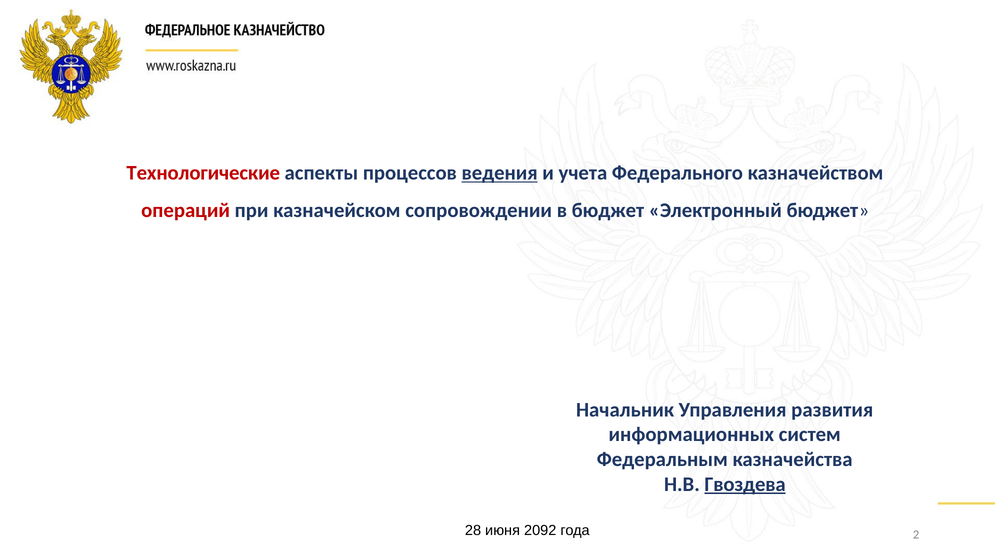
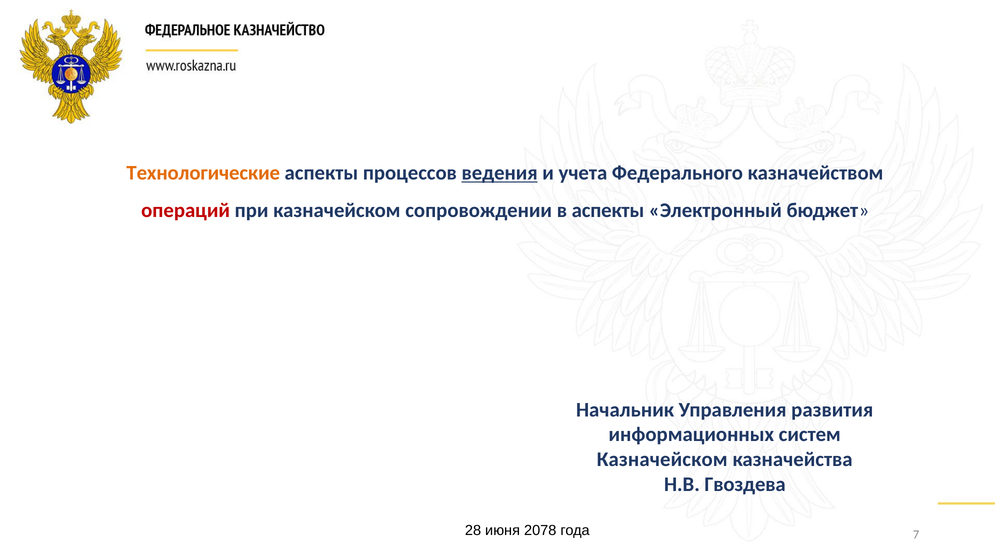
Технологические colour: red -> orange
в бюджет: бюджет -> аспекты
Федеральным at (662, 459): Федеральным -> Казначейском
Гвоздева underline: present -> none
2092: 2092 -> 2078
2: 2 -> 7
